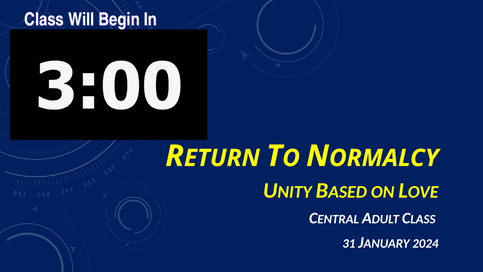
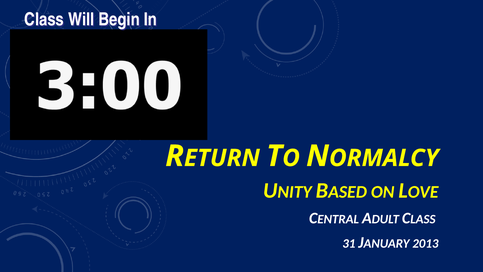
2024: 2024 -> 2013
